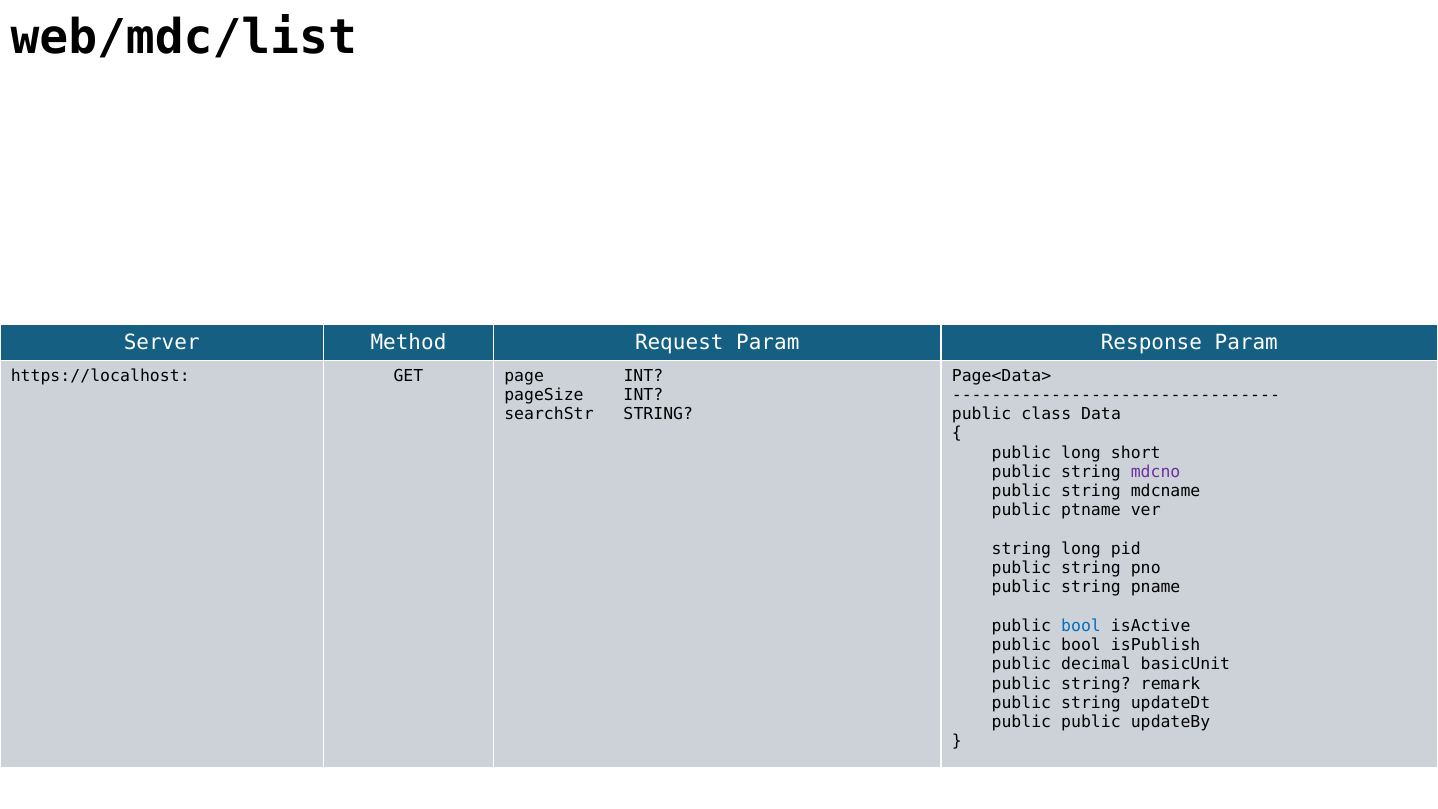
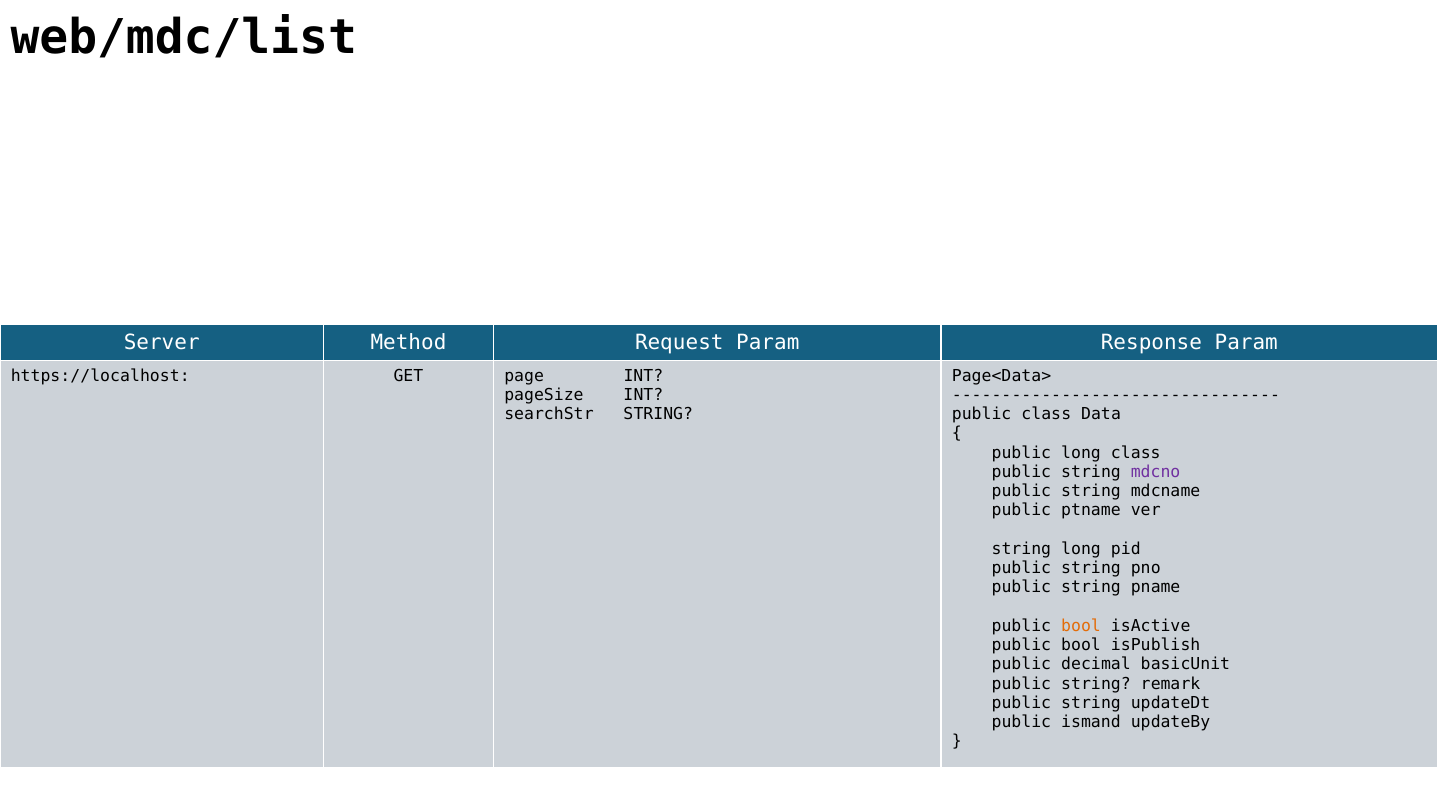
long short: short -> class
bool at (1081, 626) colour: blue -> orange
public public: public -> ismand
